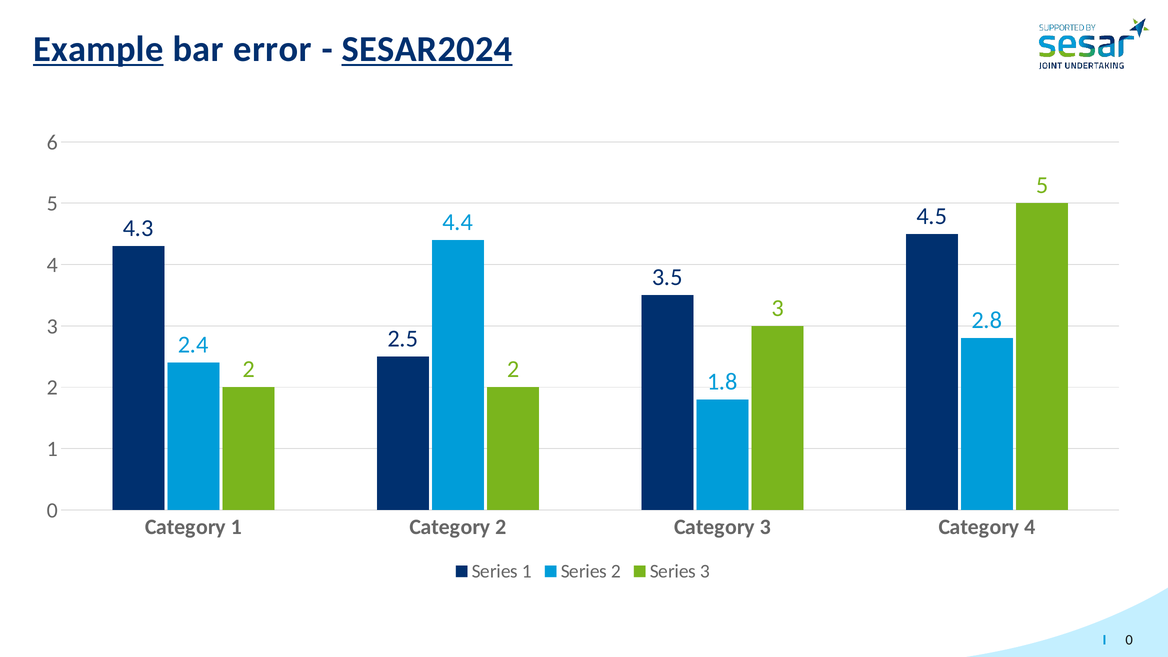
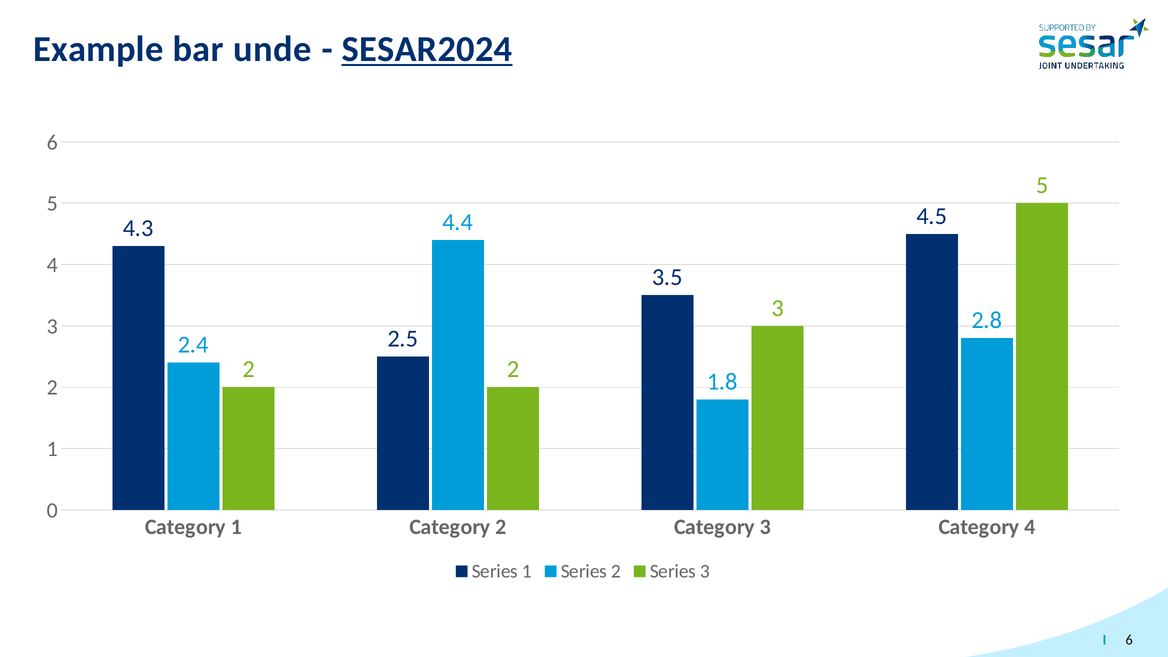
Example underline: present -> none
error: error -> unde
0 at (1129, 640): 0 -> 6
